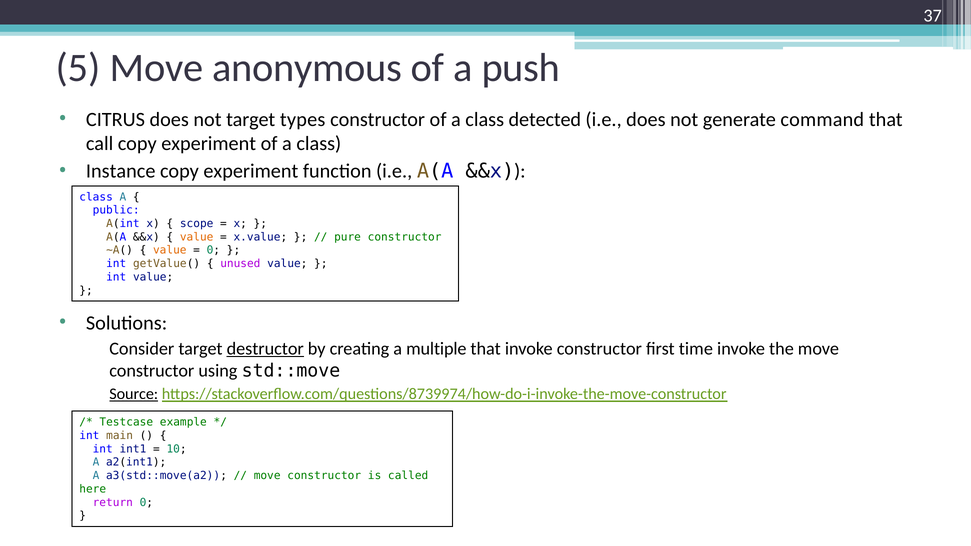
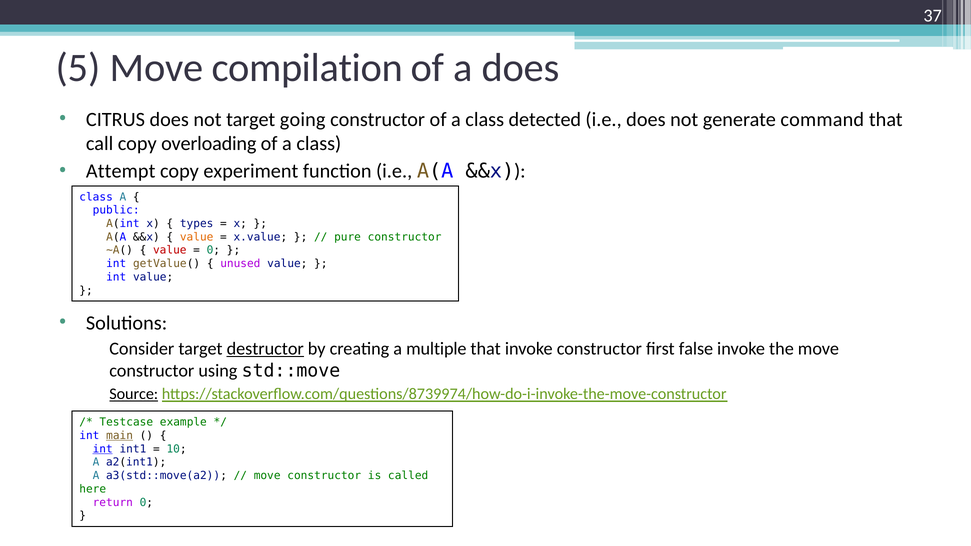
anonymous: anonymous -> compilation
a push: push -> does
types: types -> going
call copy experiment: experiment -> overloading
Instance: Instance -> Attempt
scope: scope -> types
value at (170, 250) colour: orange -> red
time: time -> false
main underline: none -> present
int at (103, 449) underline: none -> present
